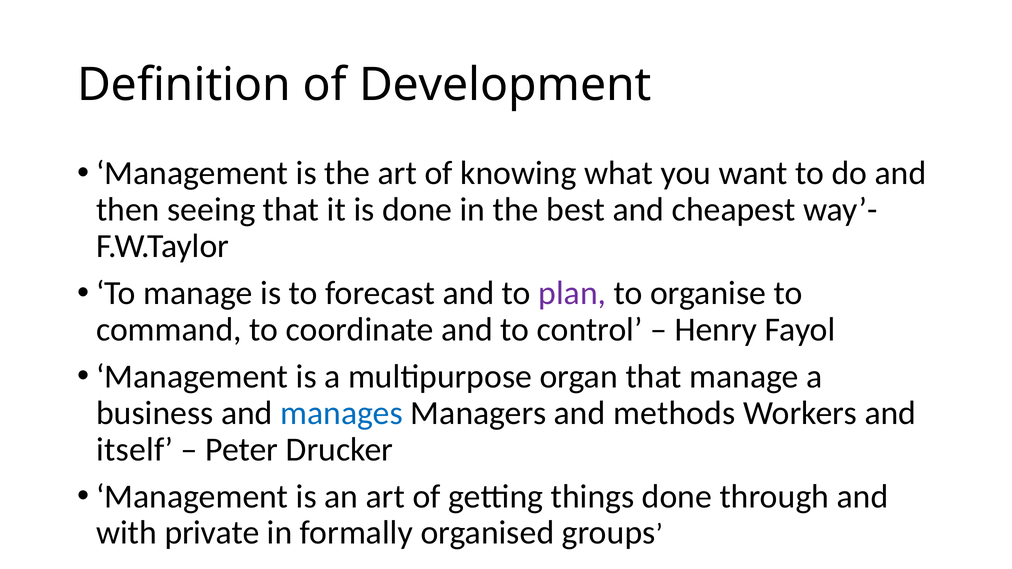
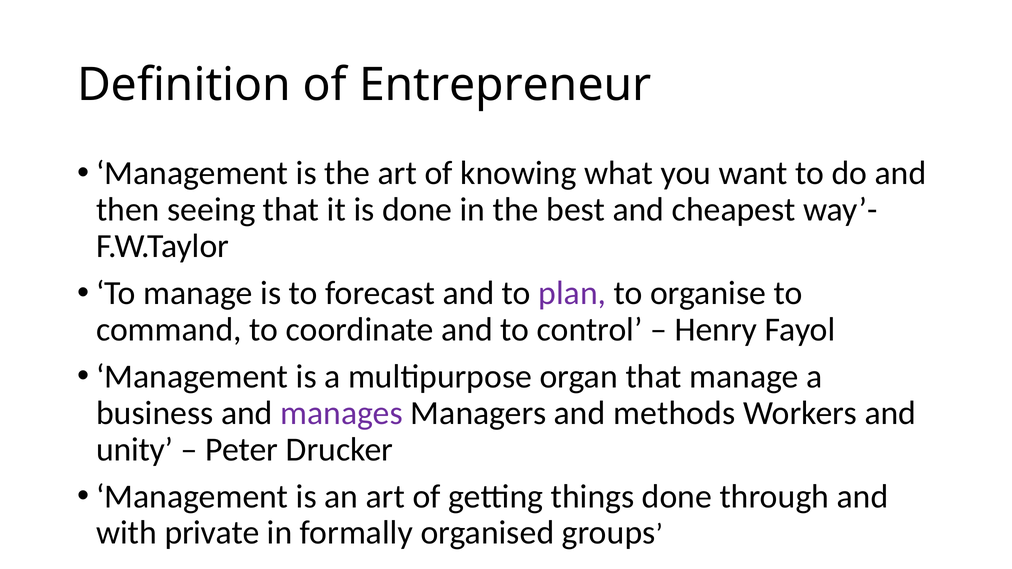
Development: Development -> Entrepreneur
manages colour: blue -> purple
itself: itself -> unity
